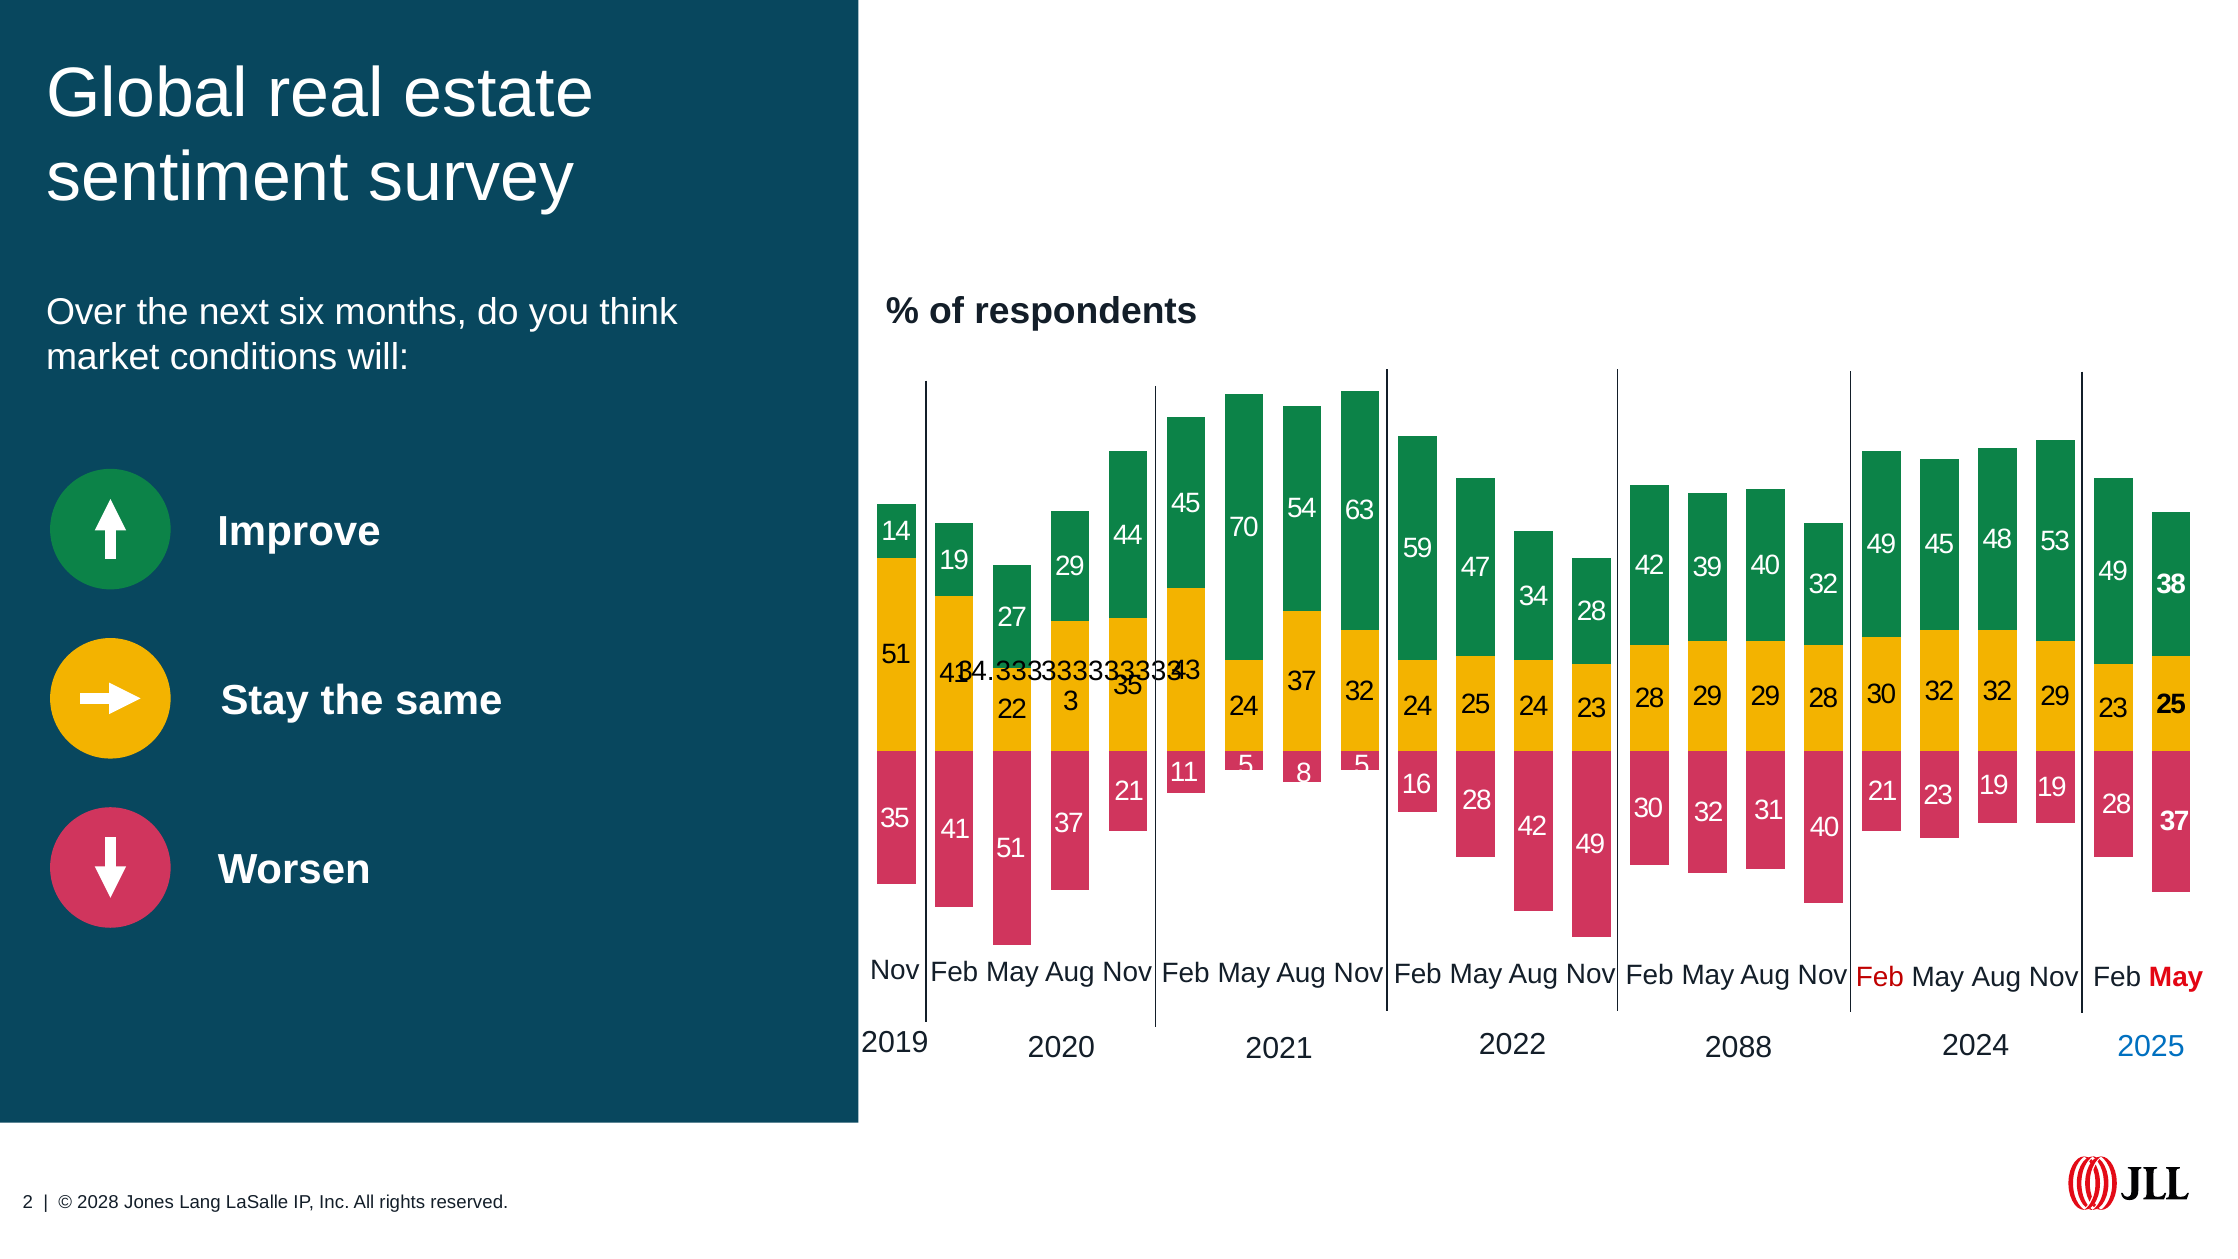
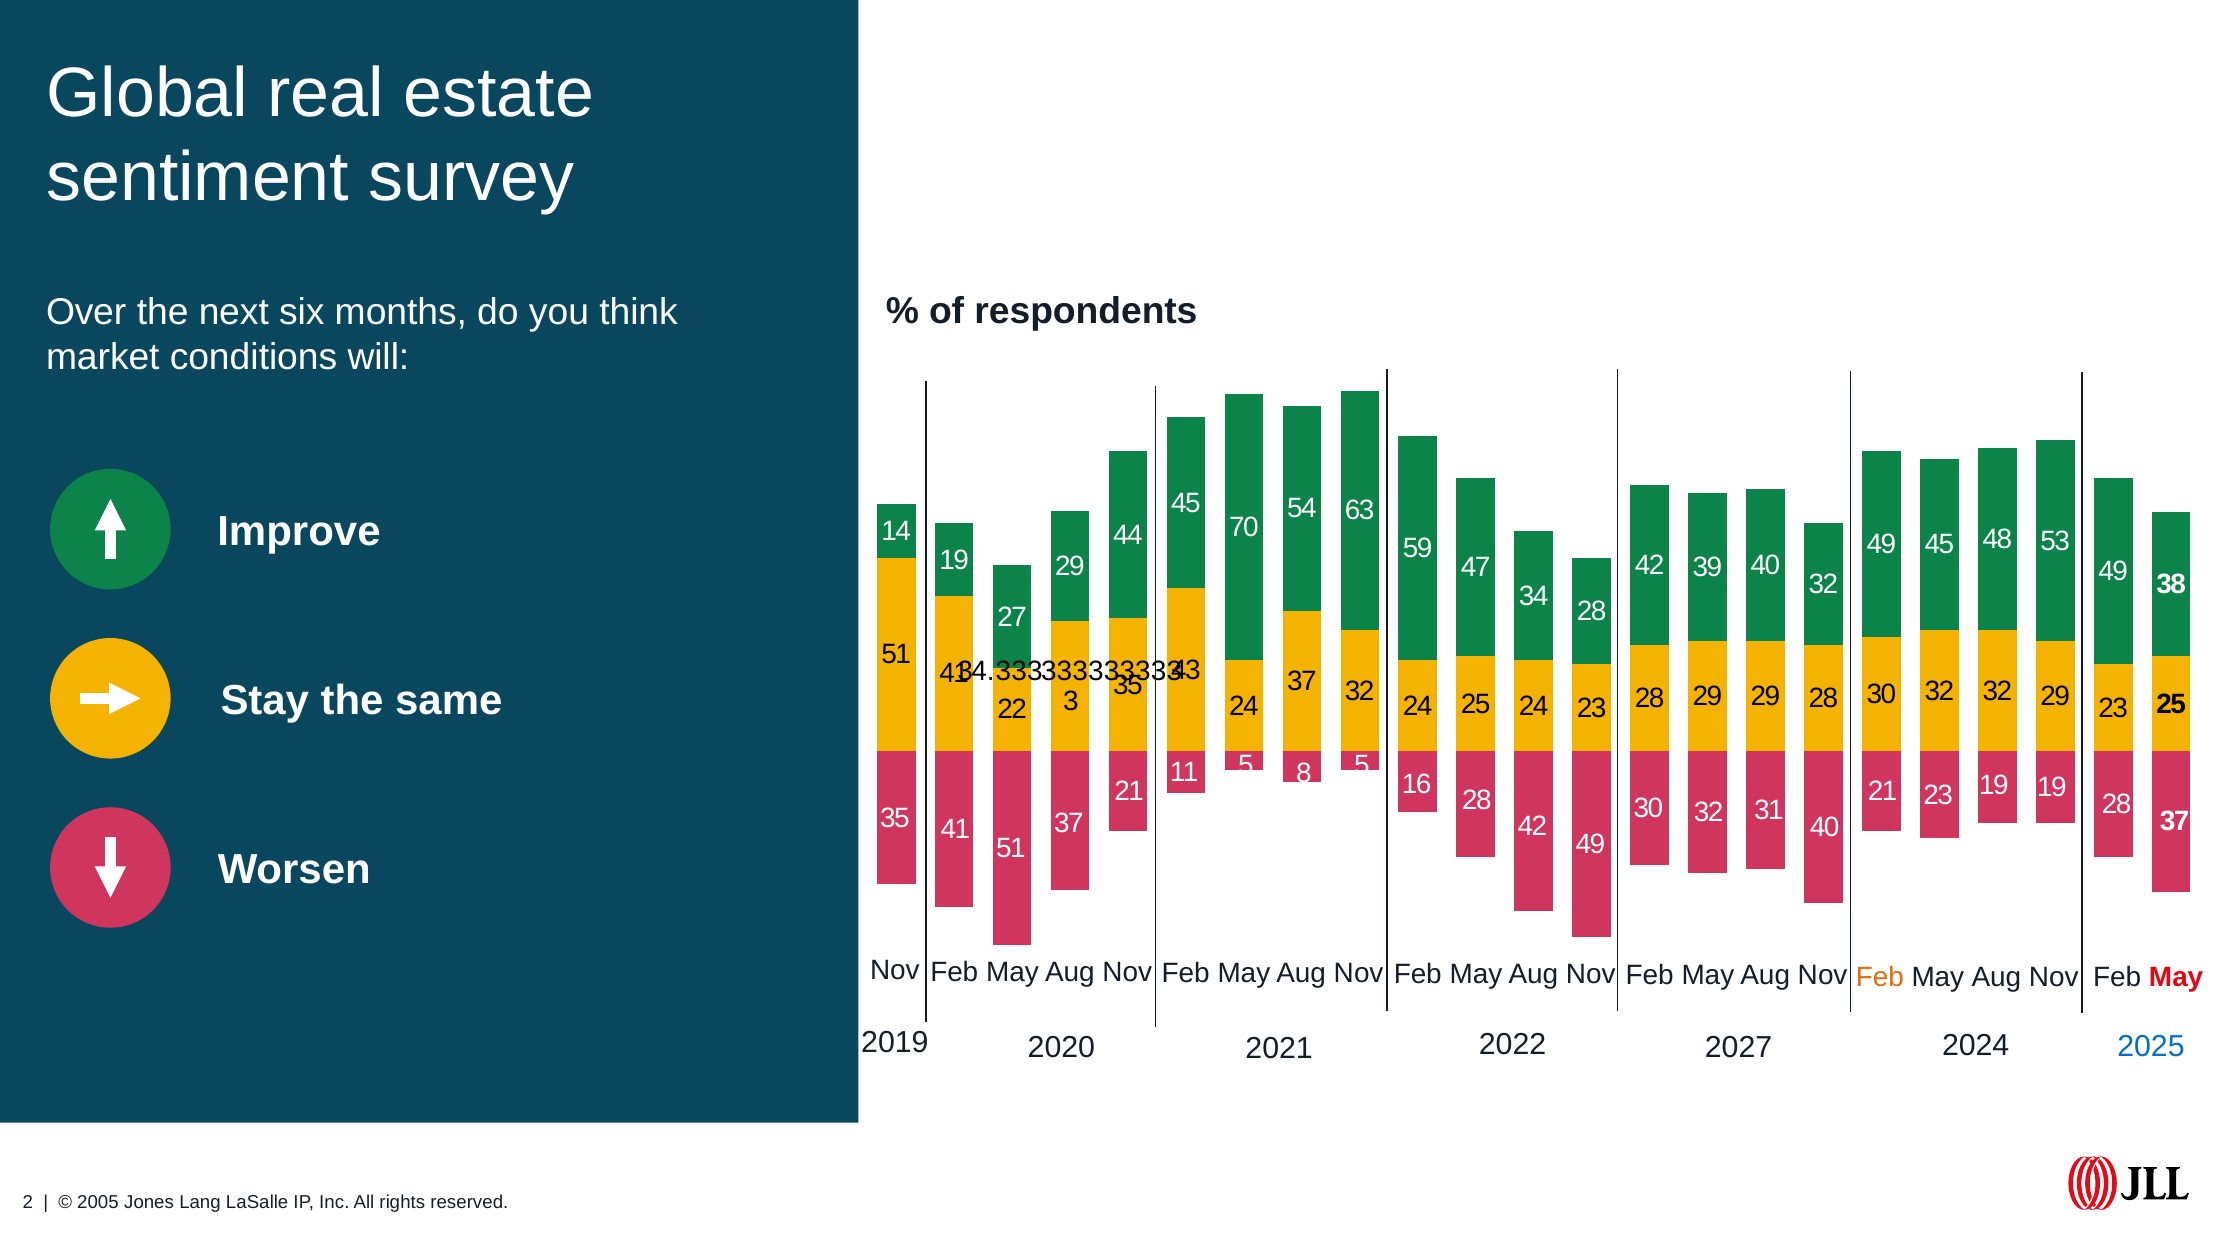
Feb at (1880, 977) colour: red -> orange
2088: 2088 -> 2027
2028: 2028 -> 2005
